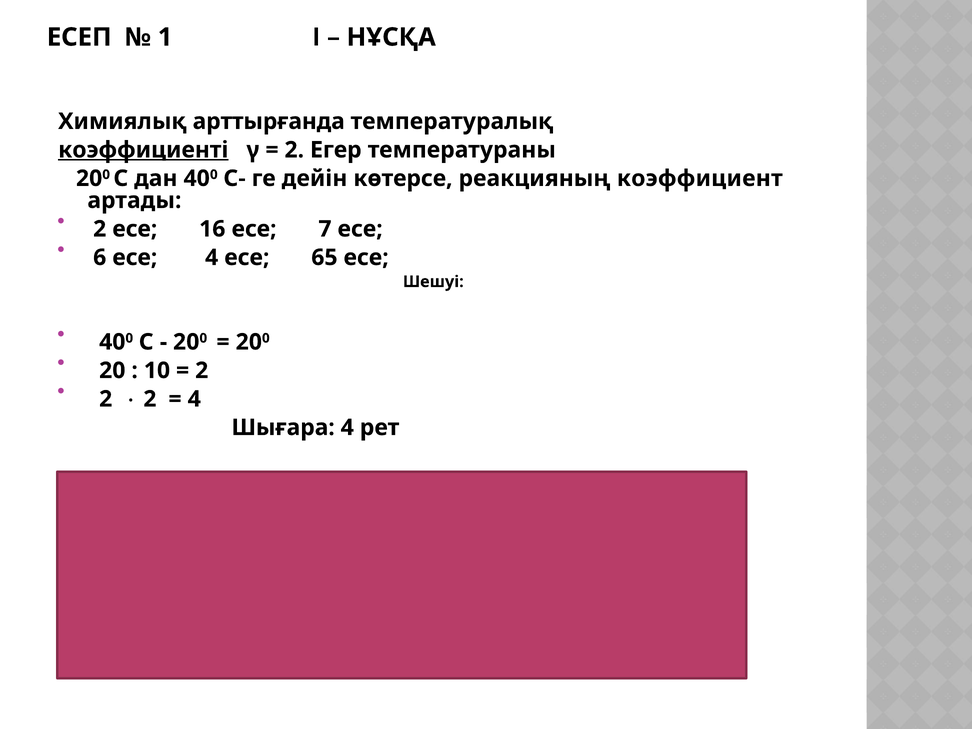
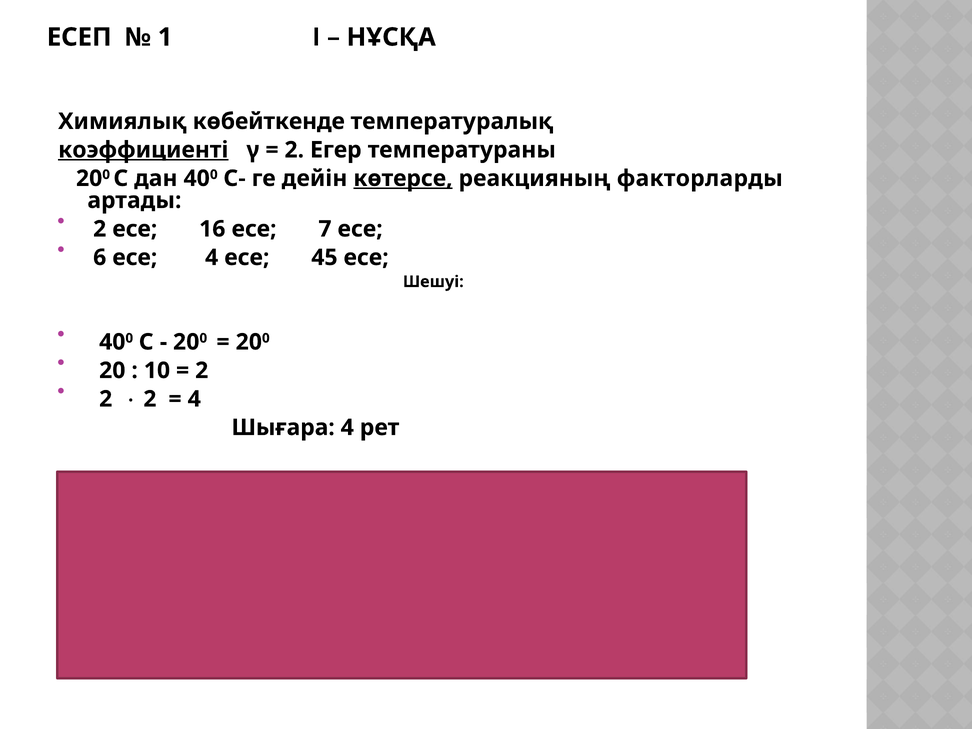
арттырғанда: арттырғанда -> көбейткенде
көтерсе underline: none -> present
коэффициент: коэффициент -> факторларды
65: 65 -> 45
